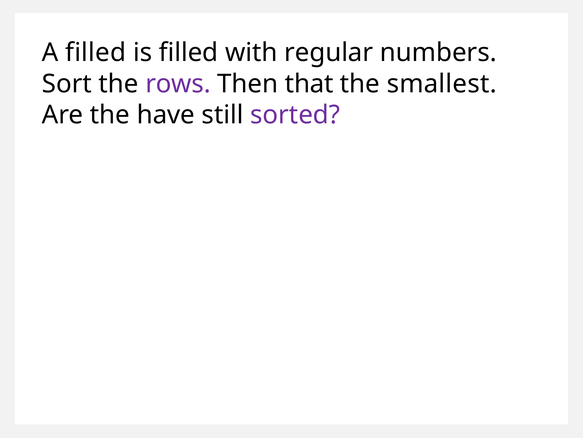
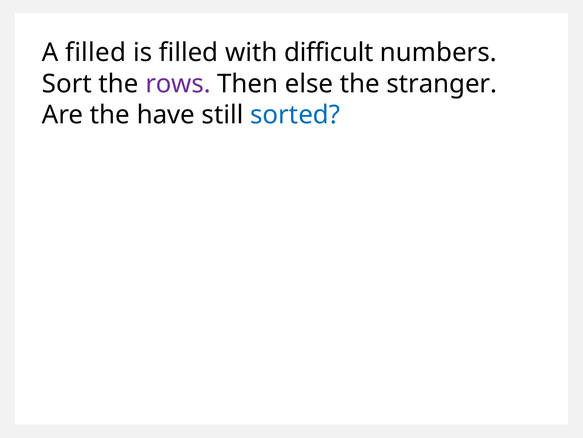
regular: regular -> difficult
that: that -> else
smallest: smallest -> stranger
sorted colour: purple -> blue
